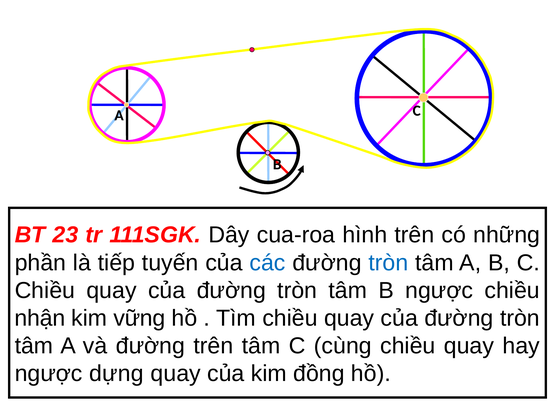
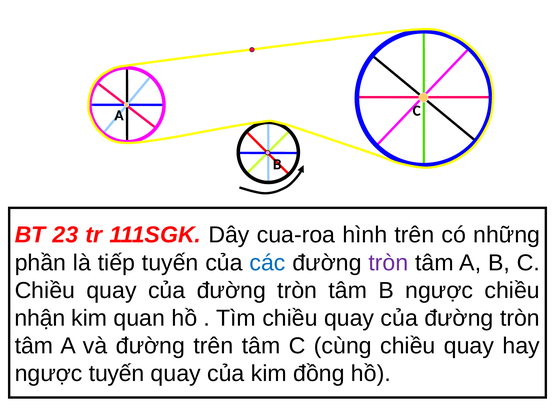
tròn at (388, 263) colour: blue -> purple
vững: vững -> quan
ngược dựng: dựng -> tuyến
